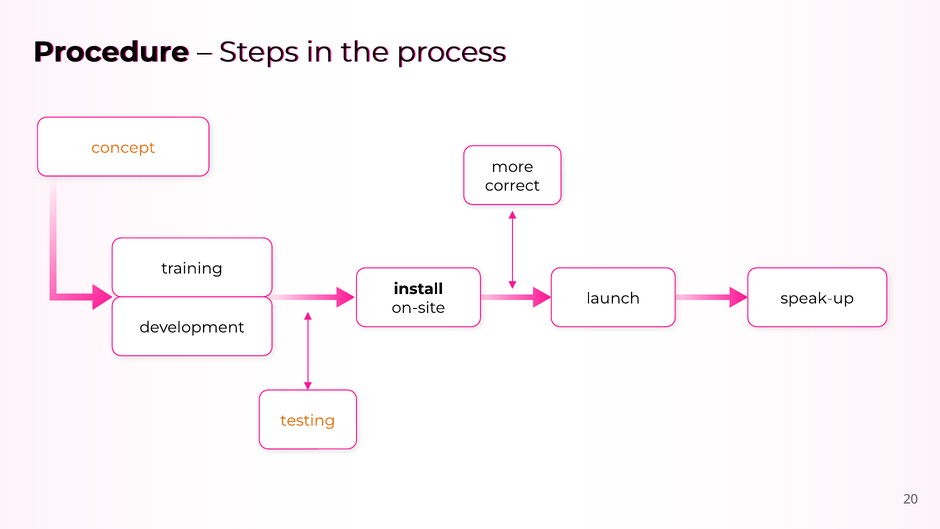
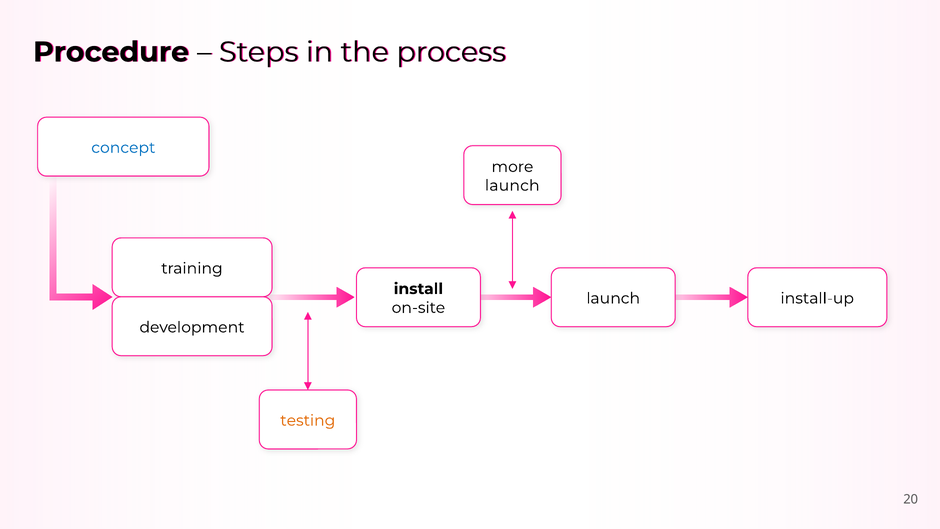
concept colour: orange -> blue
correct at (512, 185): correct -> launch
speak-up: speak-up -> install-up
